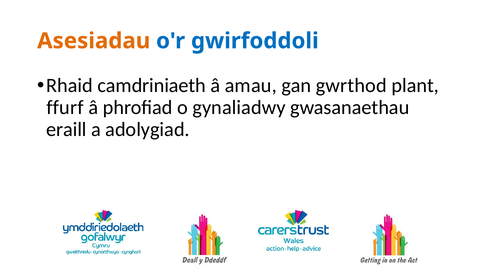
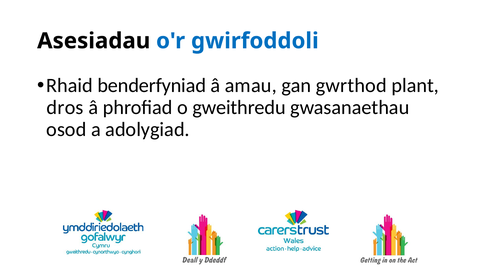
Asesiadau colour: orange -> black
camdriniaeth: camdriniaeth -> benderfyniad
ffurf: ffurf -> dros
gynaliadwy: gynaliadwy -> gweithredu
eraill: eraill -> osod
